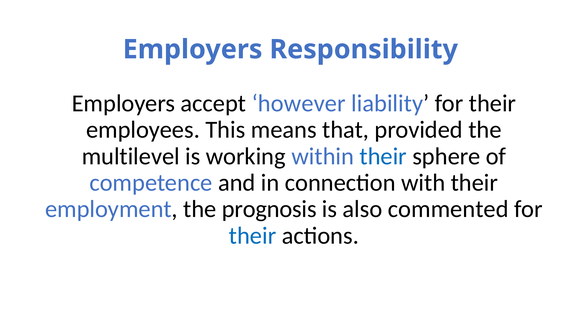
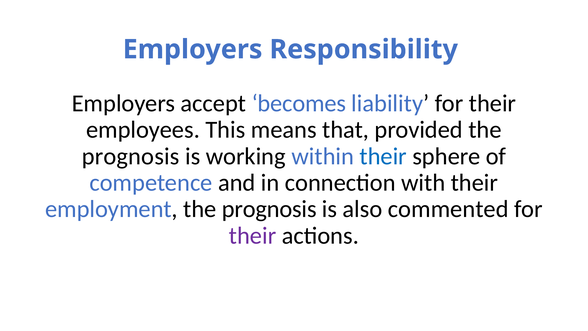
however: however -> becomes
multilevel at (131, 156): multilevel -> prognosis
their at (253, 236) colour: blue -> purple
